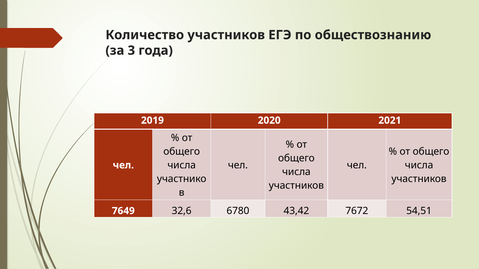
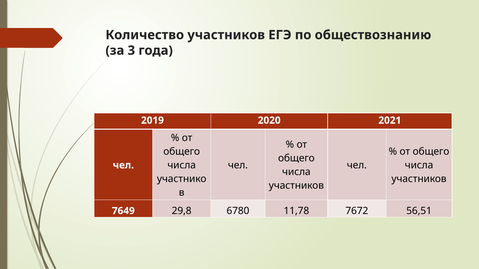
32,6: 32,6 -> 29,8
43,42: 43,42 -> 11,78
54,51: 54,51 -> 56,51
